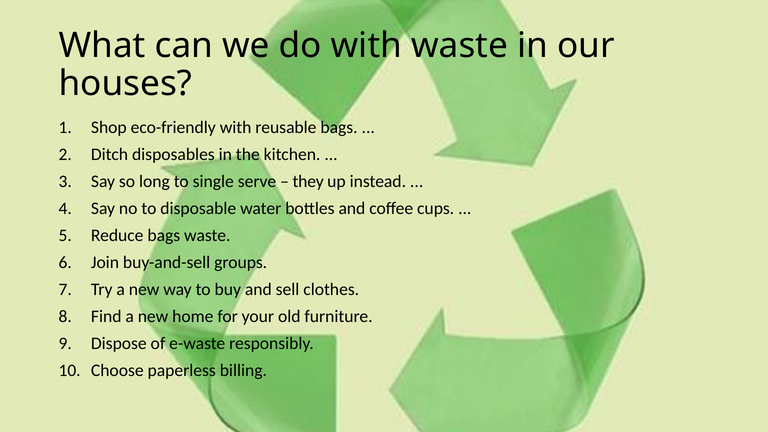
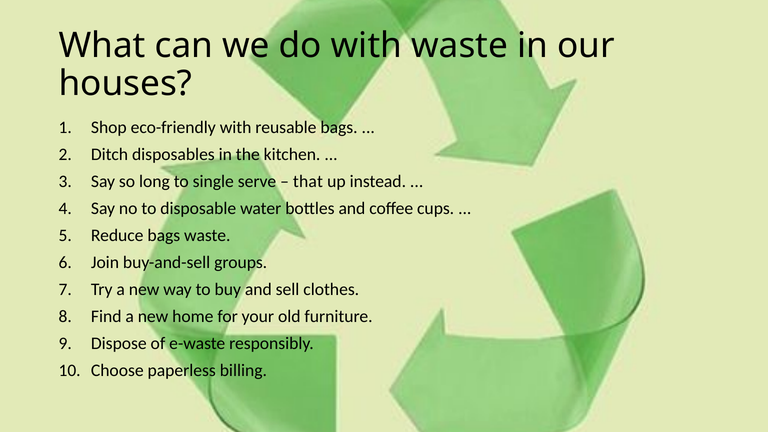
they: they -> that
